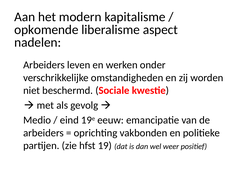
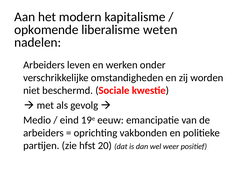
aspect: aspect -> weten
19: 19 -> 20
